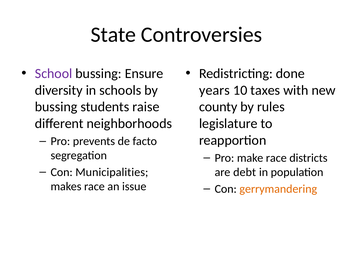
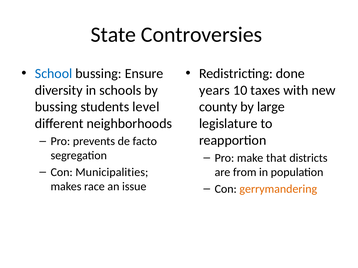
School colour: purple -> blue
raise: raise -> level
rules: rules -> large
make race: race -> that
debt: debt -> from
